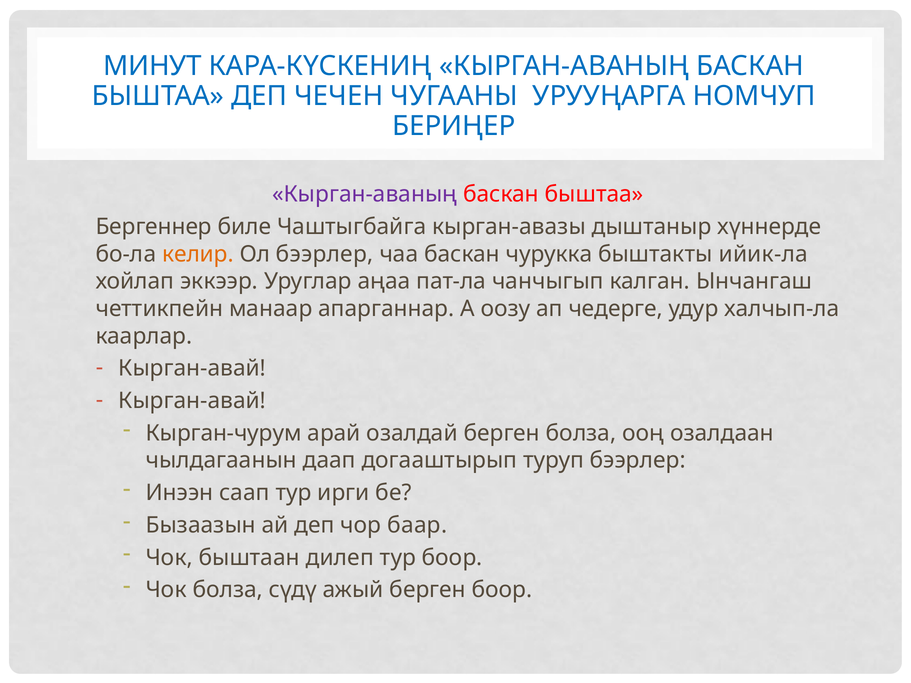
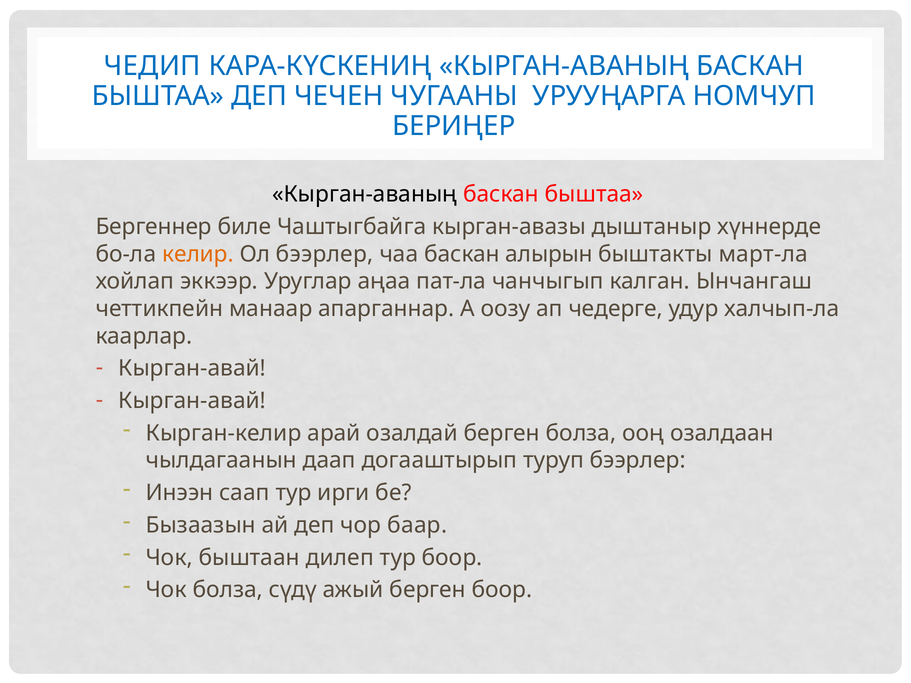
МИНУТ: МИНУТ -> ЧЕДИП
Кырган-аваның at (365, 194) colour: purple -> black
чурукка: чурукка -> алырын
ийик-ла: ийик-ла -> март-ла
Кырган-чурум: Кырган-чурум -> Кырган-келир
